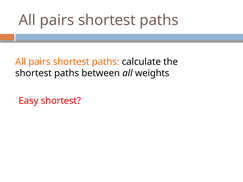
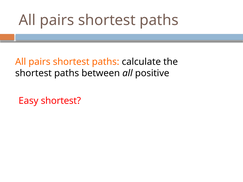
weights: weights -> positive
